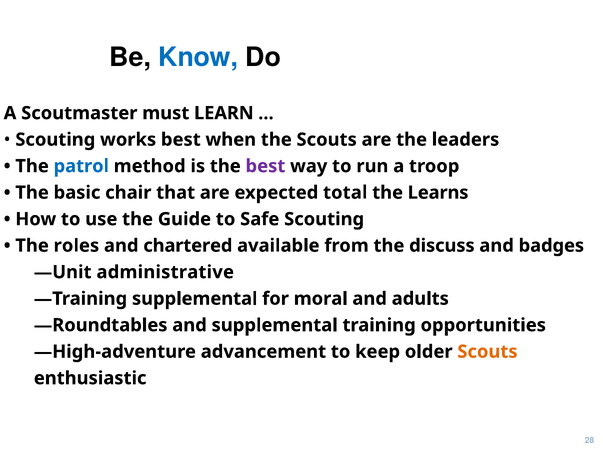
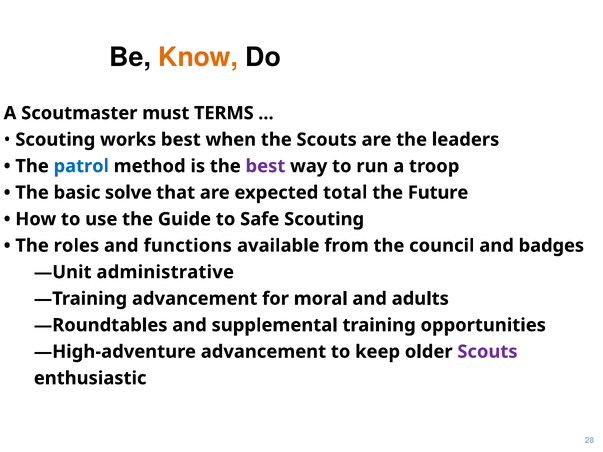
Know colour: blue -> orange
LEARN: LEARN -> TERMS
chair: chair -> solve
Learns: Learns -> Future
chartered: chartered -> functions
discuss: discuss -> council
—Training supplemental: supplemental -> advancement
Scouts at (487, 352) colour: orange -> purple
